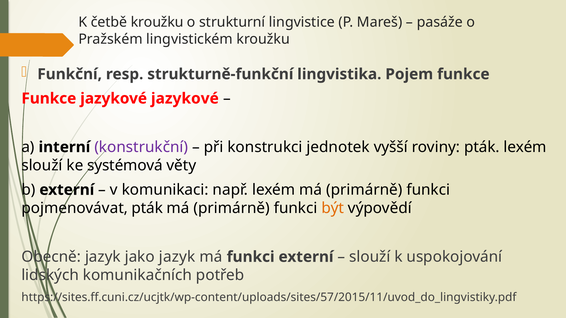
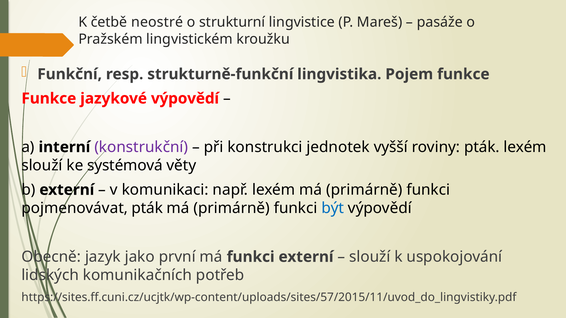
četbě kroužku: kroužku -> neostré
jazykové jazykové: jazykové -> výpovědí
být colour: orange -> blue
jako jazyk: jazyk -> první
